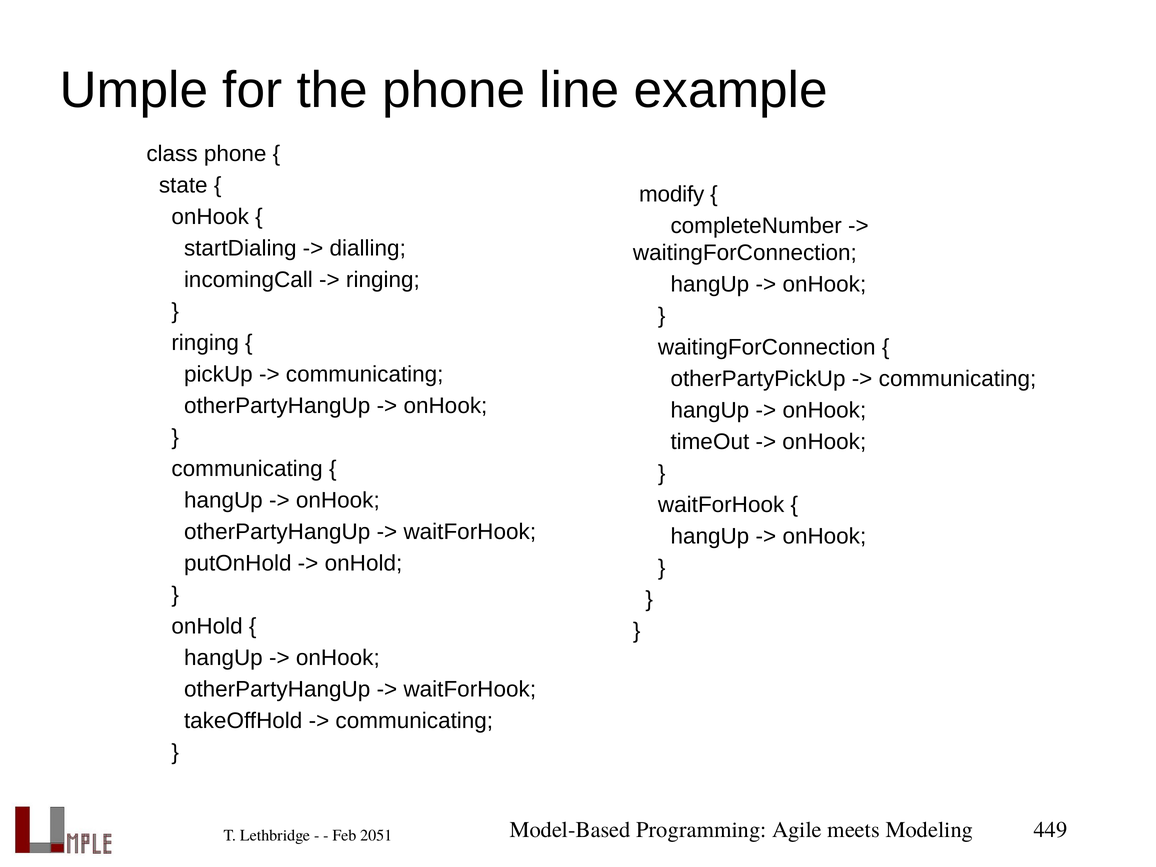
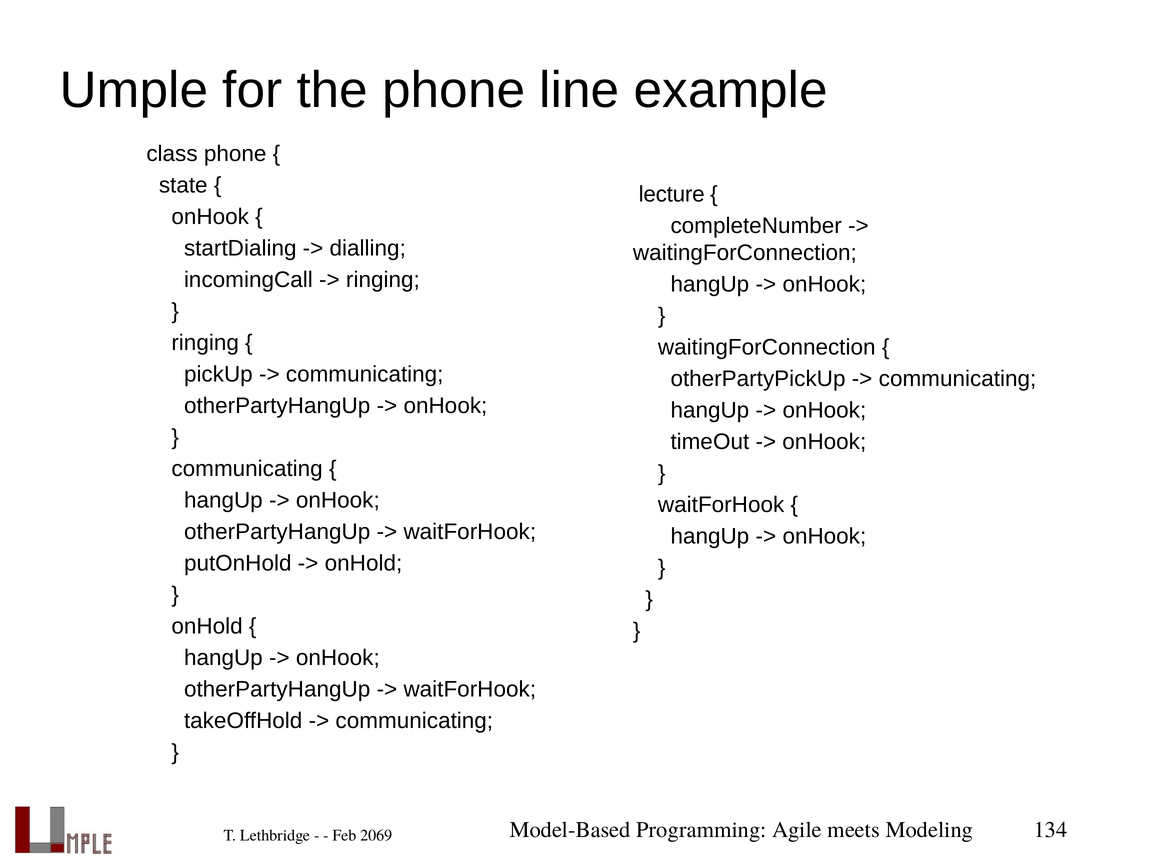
modify: modify -> lecture
449: 449 -> 134
2051: 2051 -> 2069
